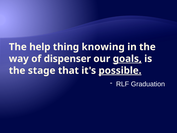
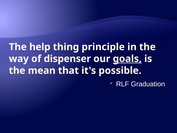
knowing: knowing -> principle
stage: stage -> mean
possible underline: present -> none
